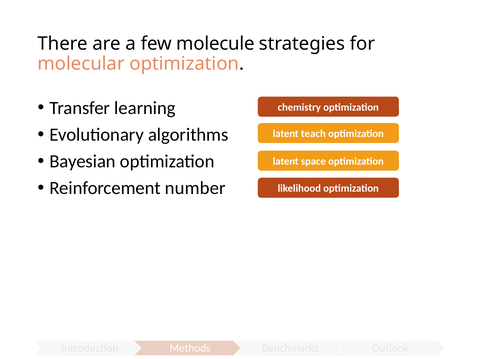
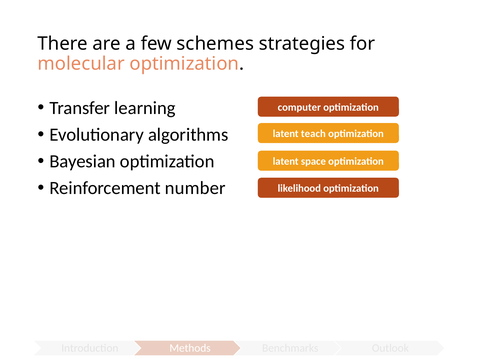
molecule: molecule -> schemes
chemistry: chemistry -> computer
